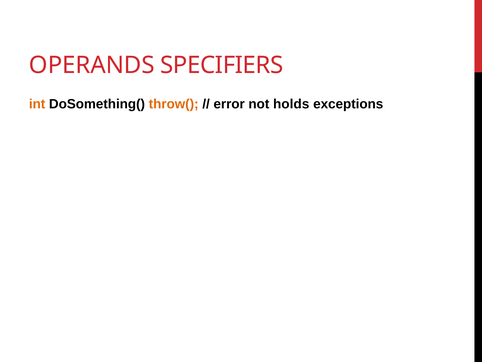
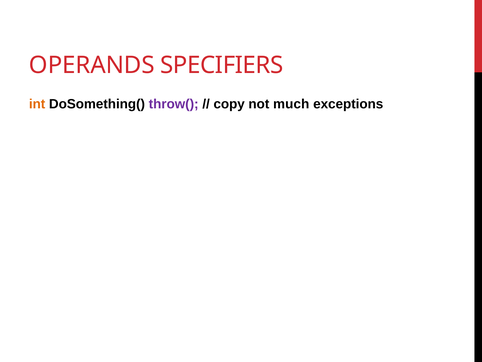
throw( colour: orange -> purple
error: error -> copy
holds: holds -> much
